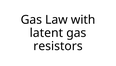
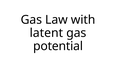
resistors: resistors -> potential
